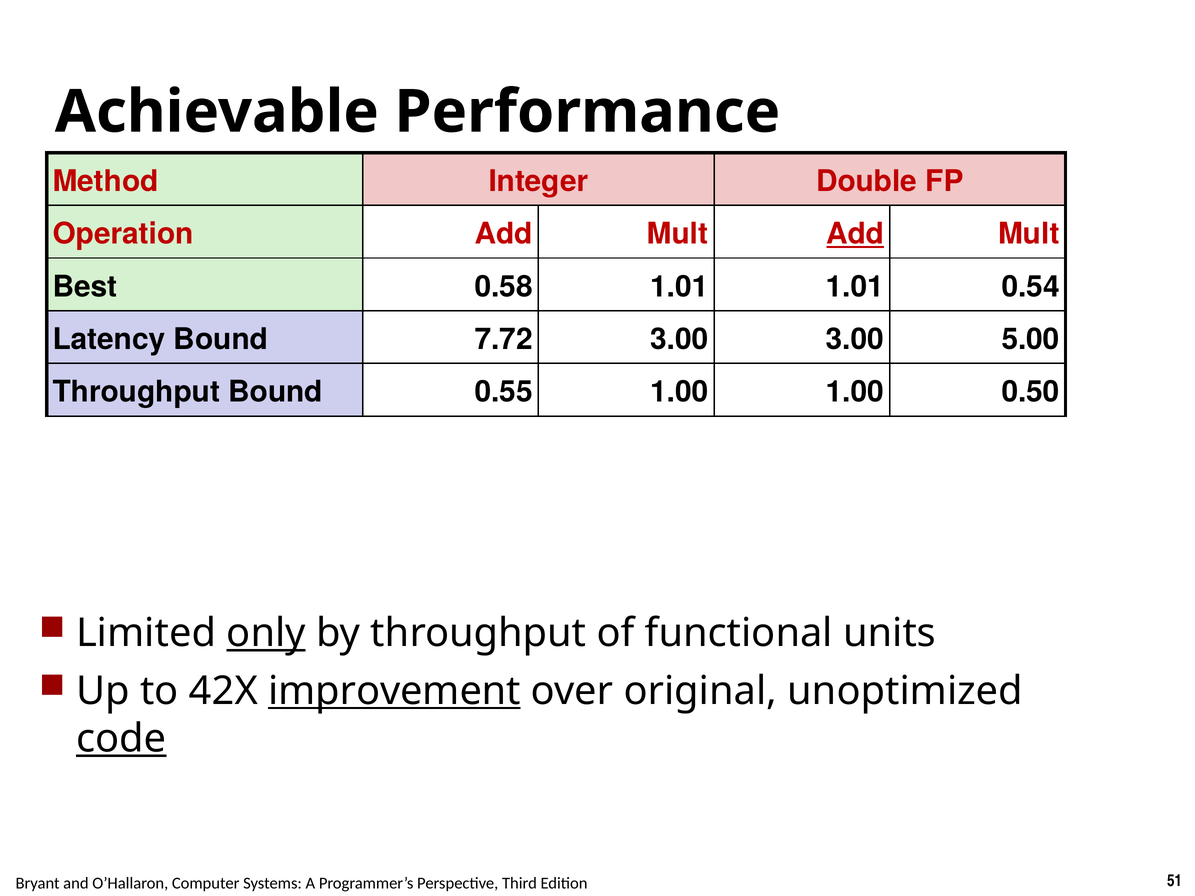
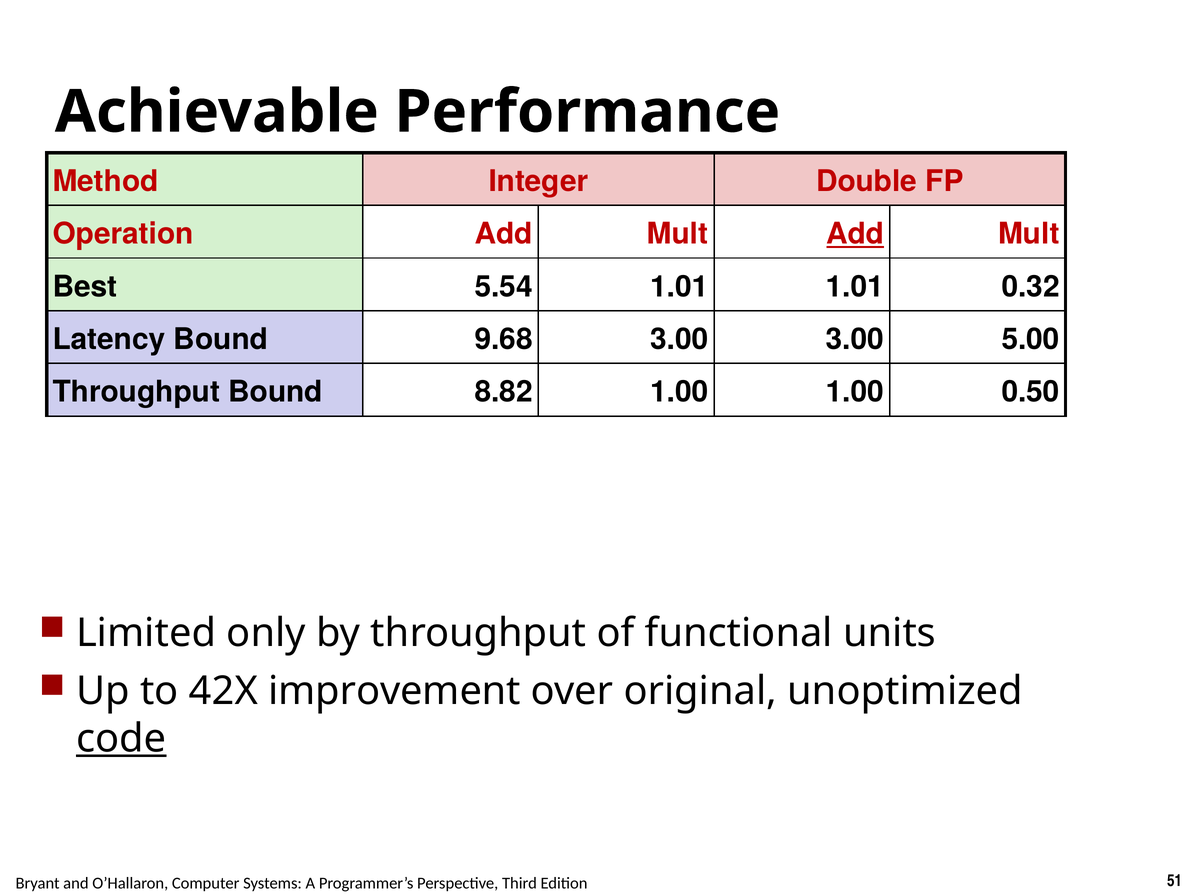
0.58: 0.58 -> 5.54
0.54: 0.54 -> 0.32
7.72: 7.72 -> 9.68
0.55: 0.55 -> 8.82
only underline: present -> none
improvement underline: present -> none
